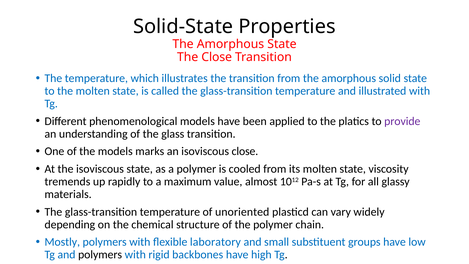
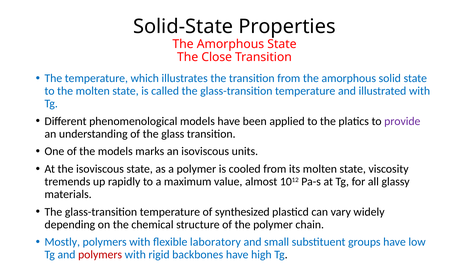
isoviscous close: close -> units
unoriented: unoriented -> synthesized
polymers at (100, 255) colour: black -> red
